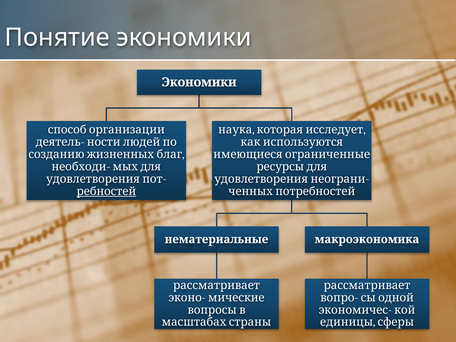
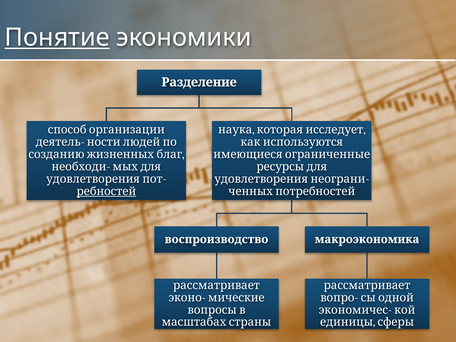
Понятие underline: none -> present
Экономики at (199, 82): Экономики -> Разделение
нематериальные: нематериальные -> воспроизводство
